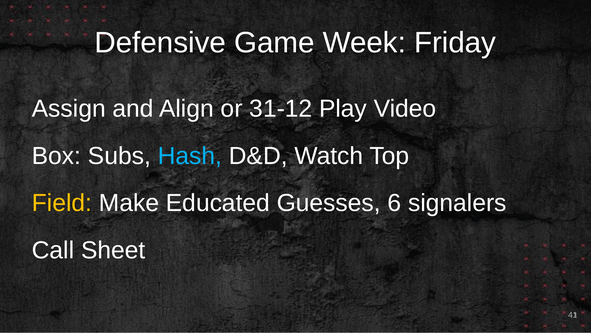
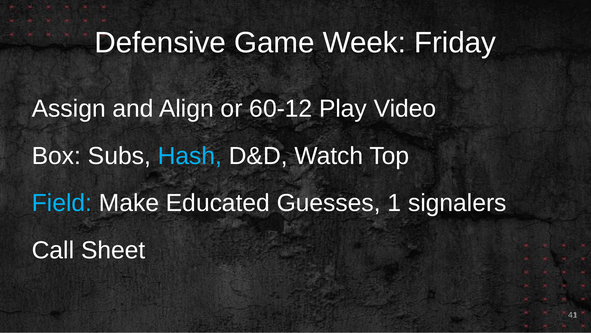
31-12: 31-12 -> 60-12
Field colour: yellow -> light blue
6: 6 -> 1
